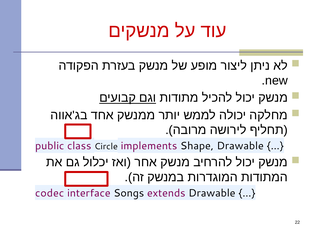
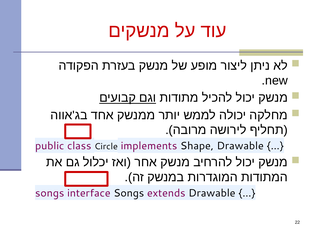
codec at (50, 193): codec -> songs
